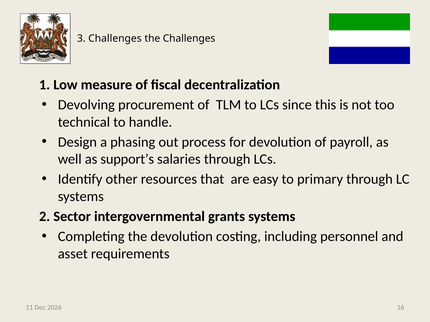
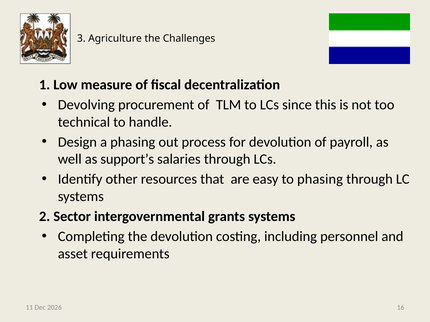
3 Challenges: Challenges -> Agriculture
to primary: primary -> phasing
